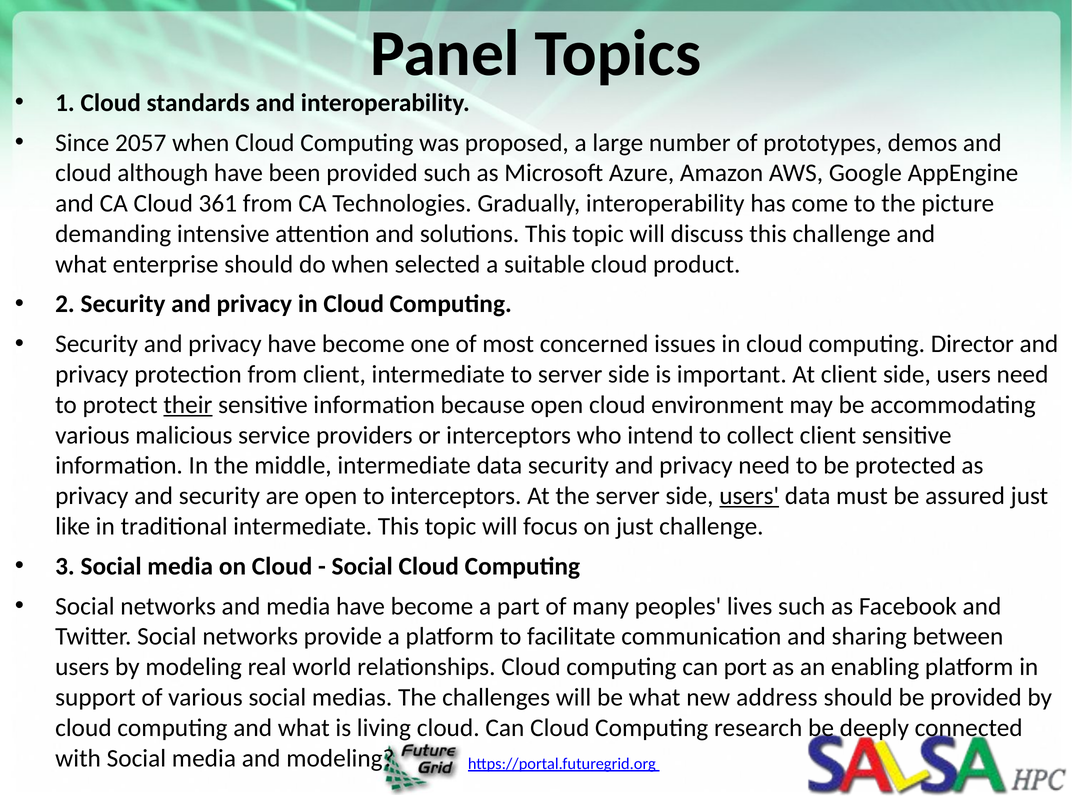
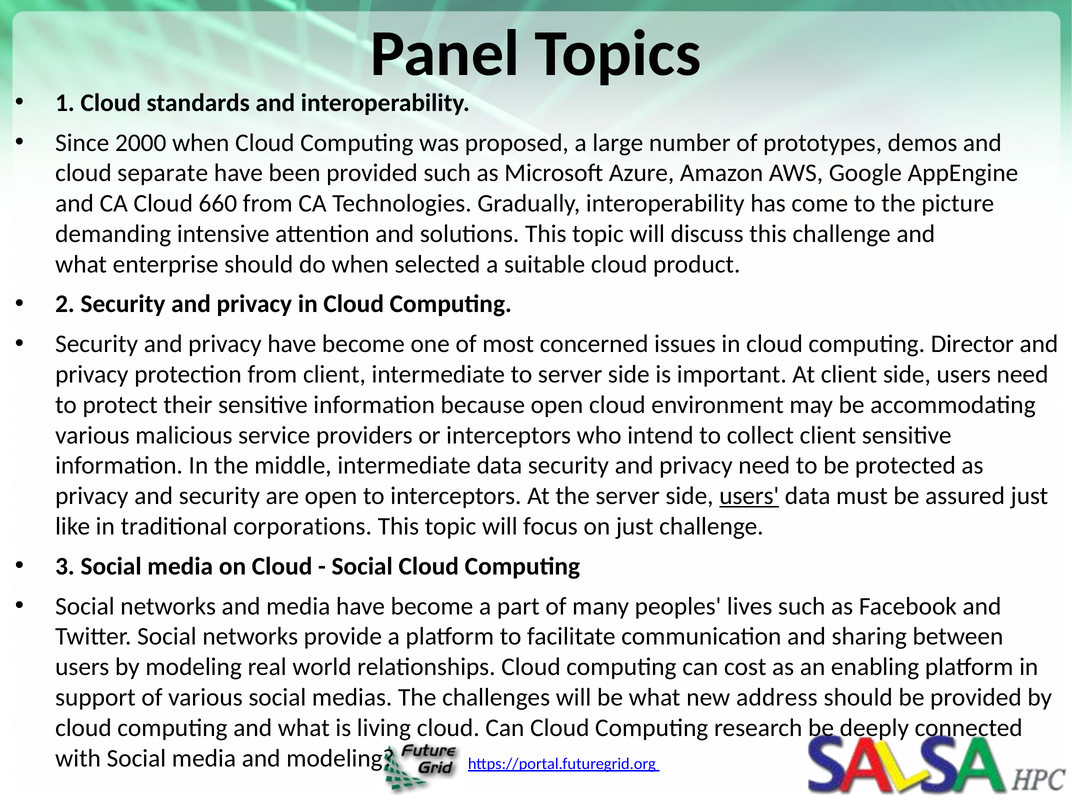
2057: 2057 -> 2000
although: although -> separate
361: 361 -> 660
their underline: present -> none
traditional intermediate: intermediate -> corporations
port: port -> cost
